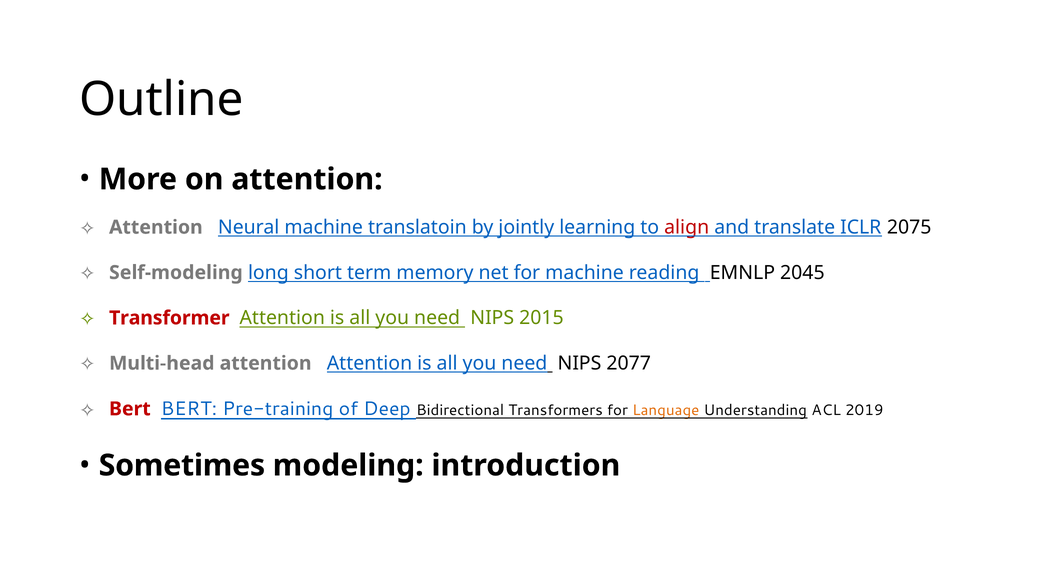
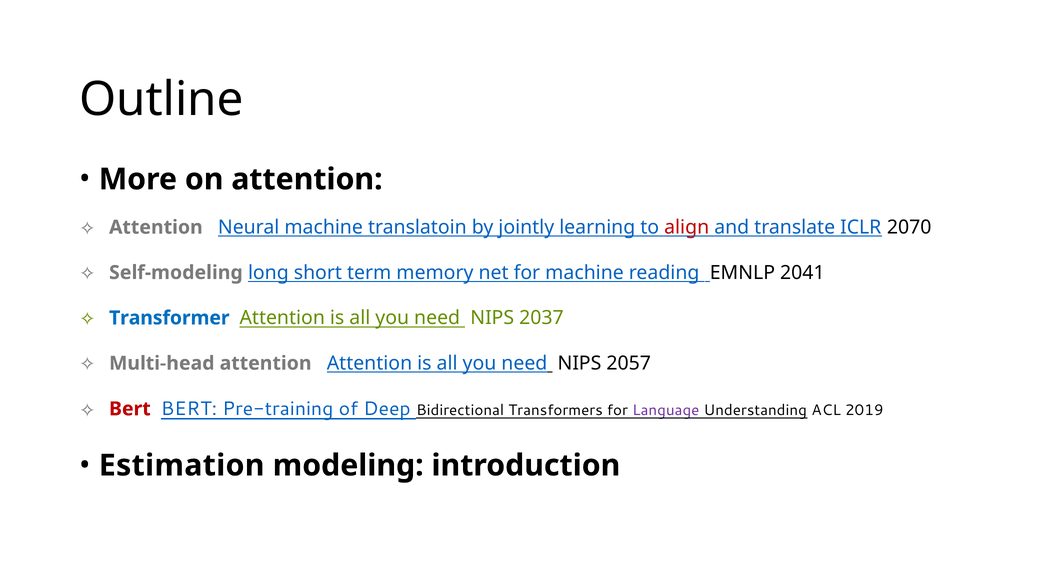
2075: 2075 -> 2070
2045: 2045 -> 2041
Transformer colour: red -> blue
2015: 2015 -> 2037
2077: 2077 -> 2057
Language colour: orange -> purple
Sometimes: Sometimes -> Estimation
